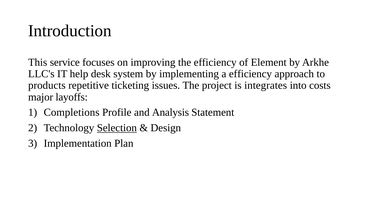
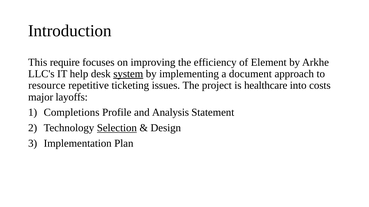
service: service -> require
system underline: none -> present
a efficiency: efficiency -> document
products: products -> resource
integrates: integrates -> healthcare
